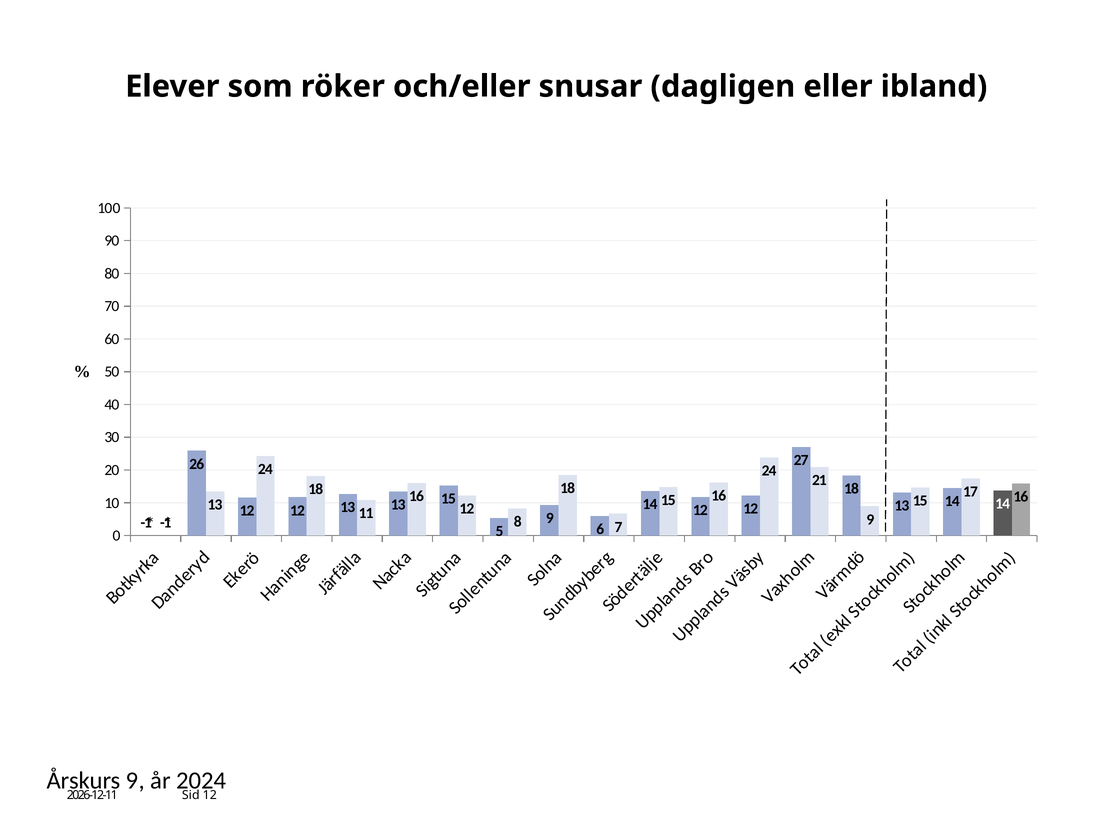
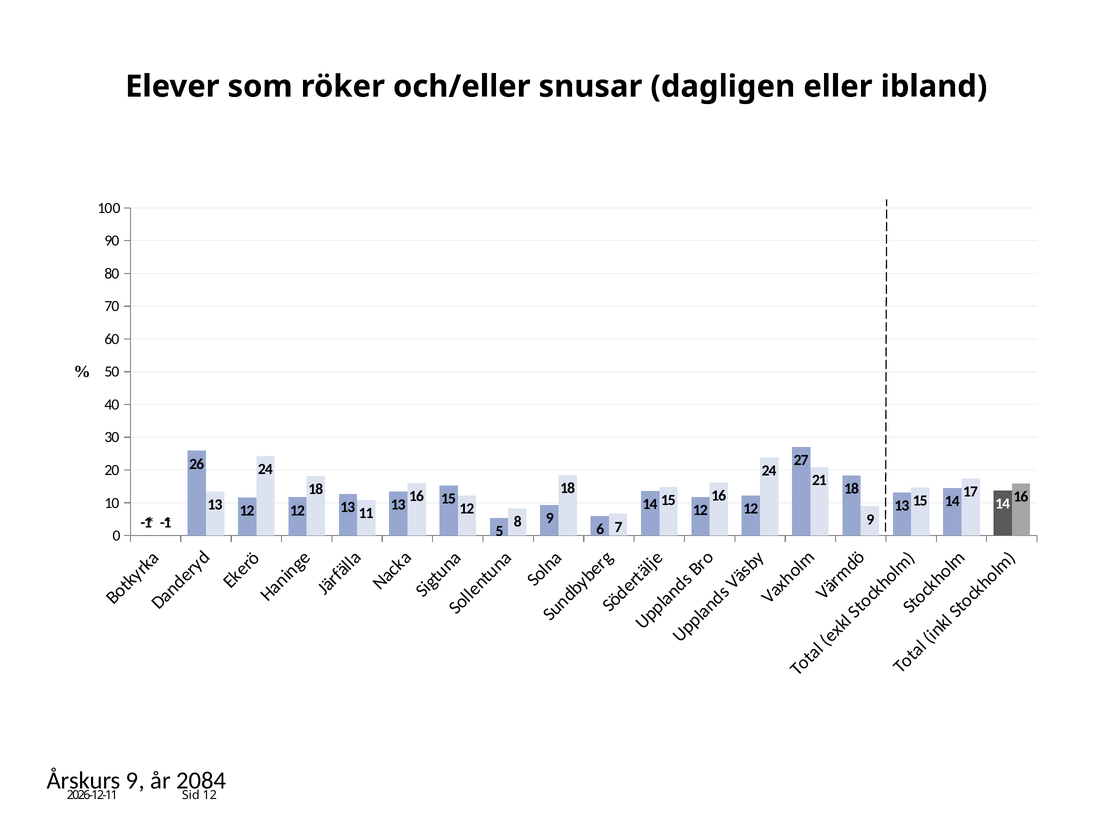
2024: 2024 -> 2084
